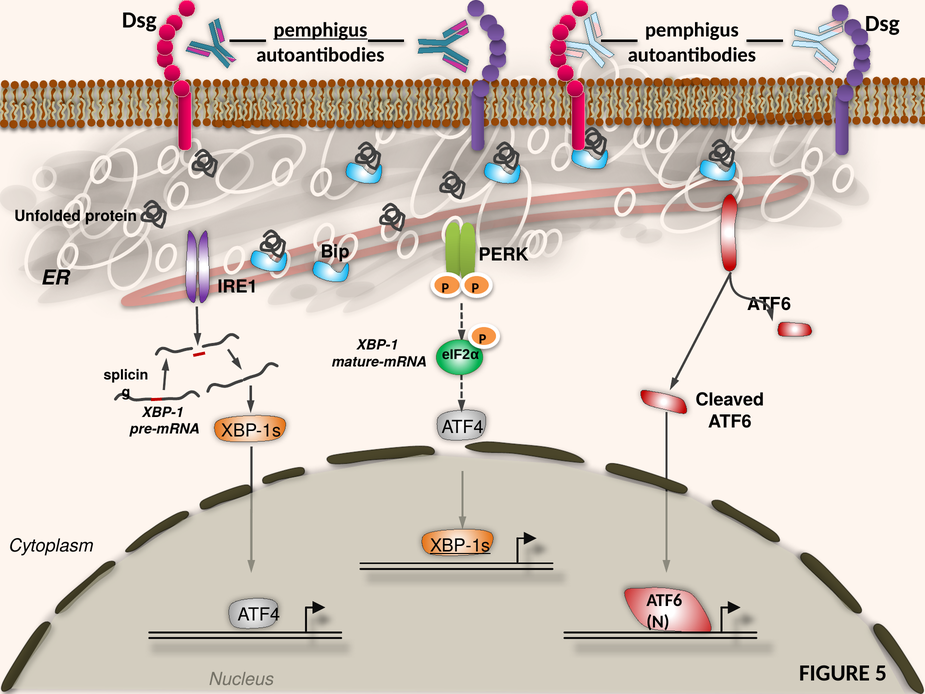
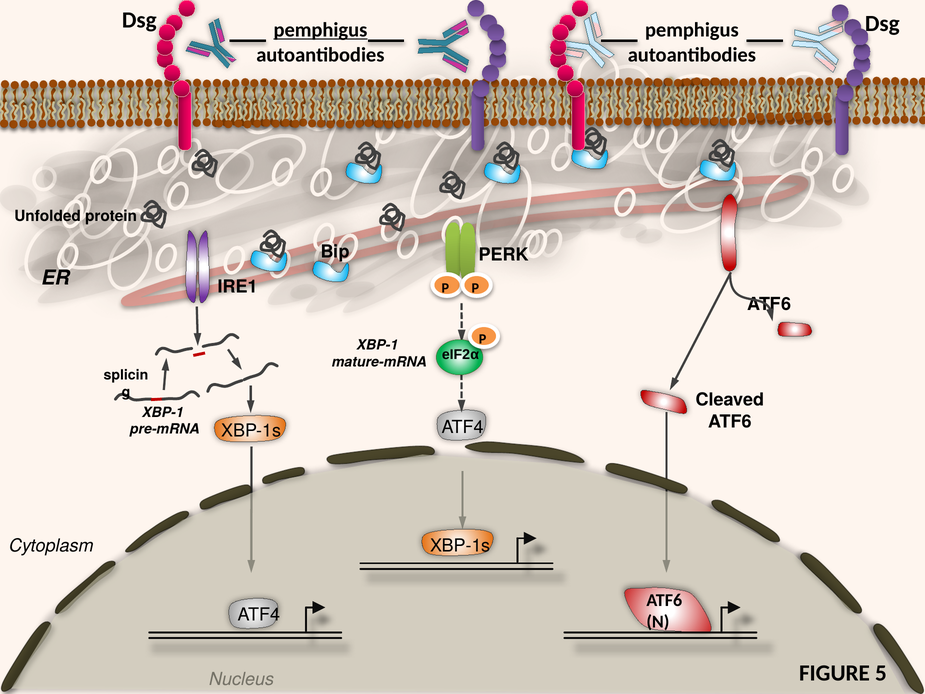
XBP-1s at (460, 546) underline: present -> none
